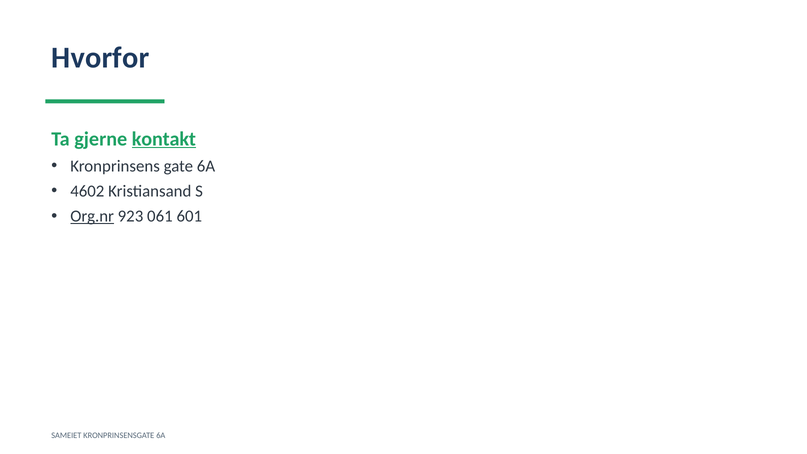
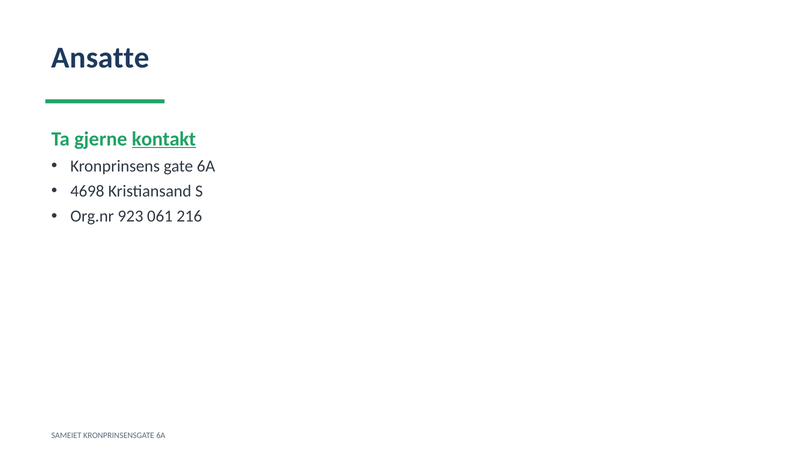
Hvorfor: Hvorfor -> Ansatte
4602: 4602 -> 4698
Org.nr underline: present -> none
601: 601 -> 216
